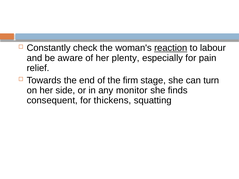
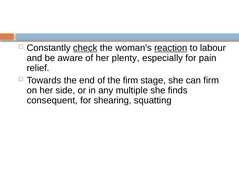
check underline: none -> present
can turn: turn -> firm
monitor: monitor -> multiple
thickens: thickens -> shearing
